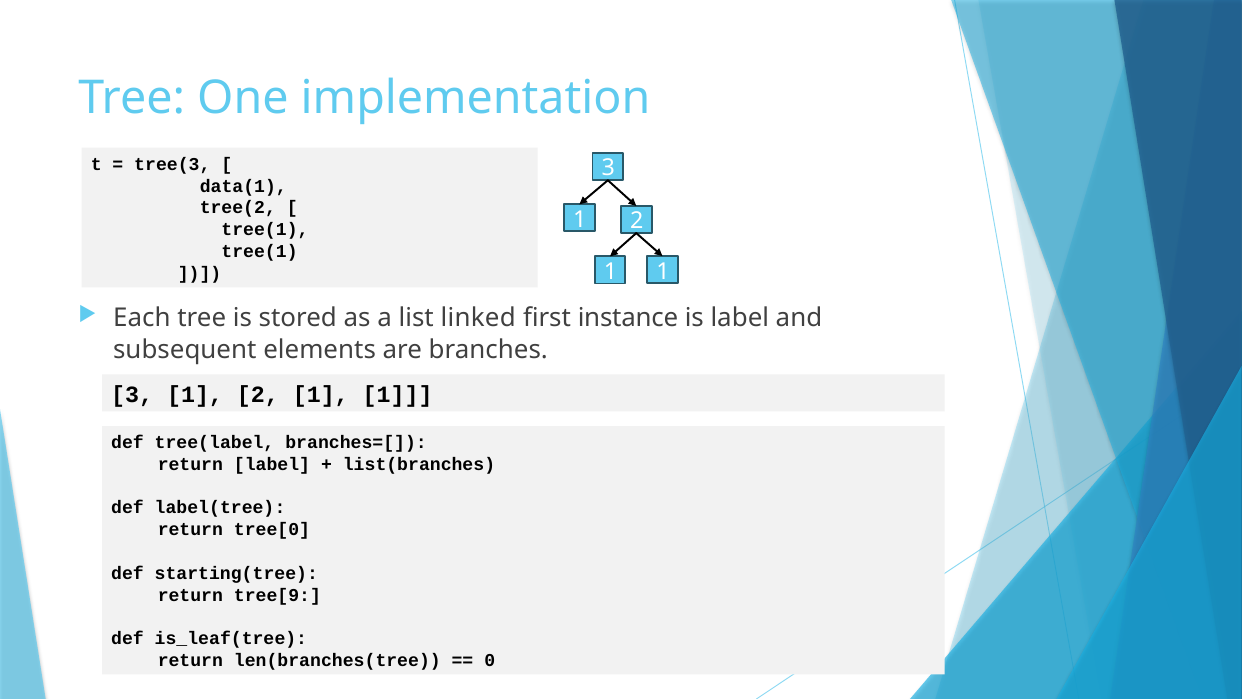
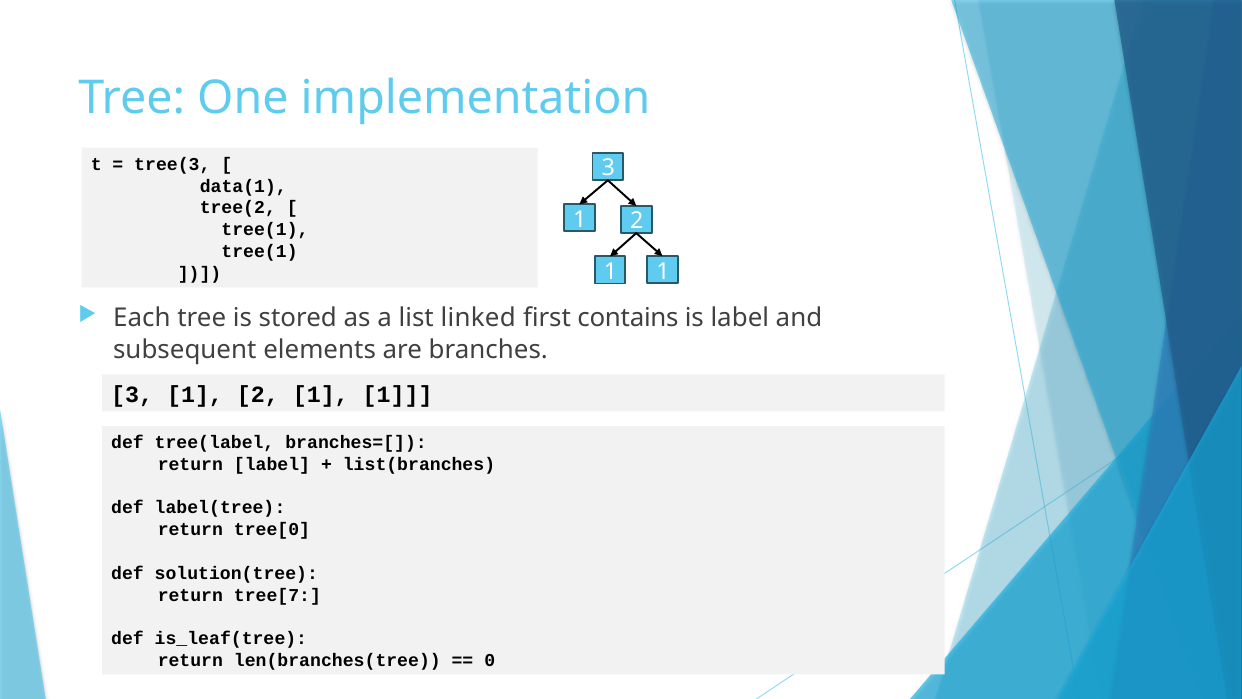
instance: instance -> contains
starting(tree: starting(tree -> solution(tree
tree[9: tree[9 -> tree[7
